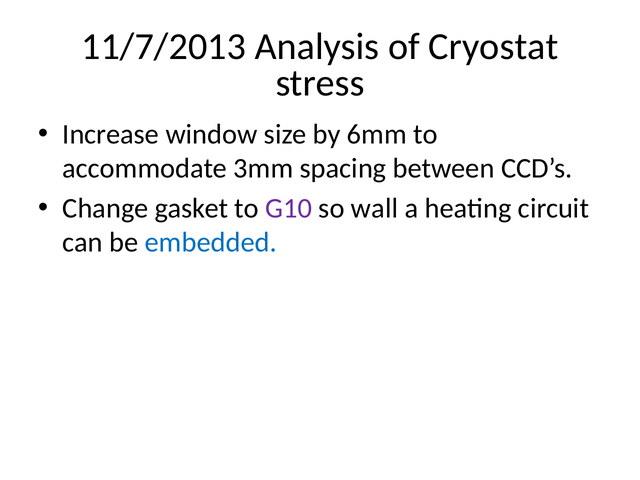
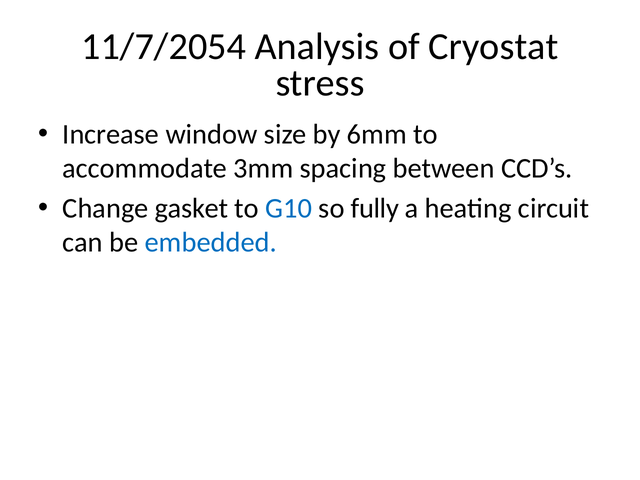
11/7/2013: 11/7/2013 -> 11/7/2054
G10 colour: purple -> blue
wall: wall -> fully
